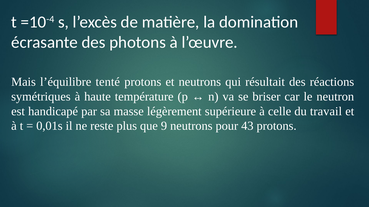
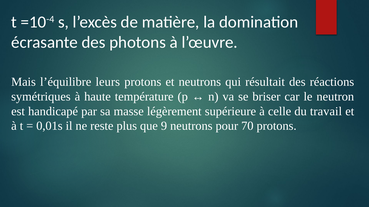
tenté: tenté -> leurs
43: 43 -> 70
